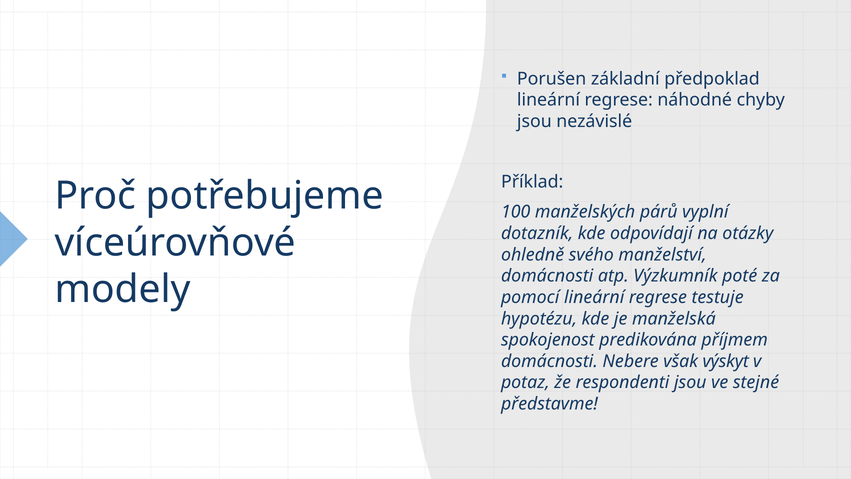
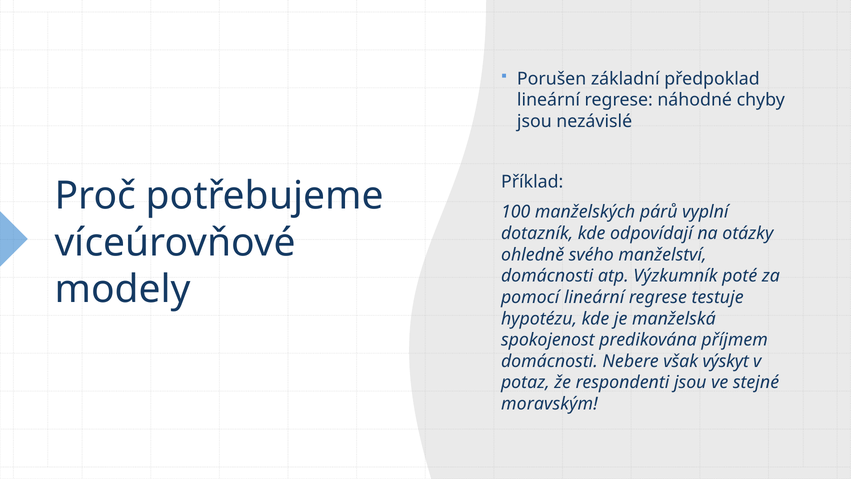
představme: představme -> moravským
